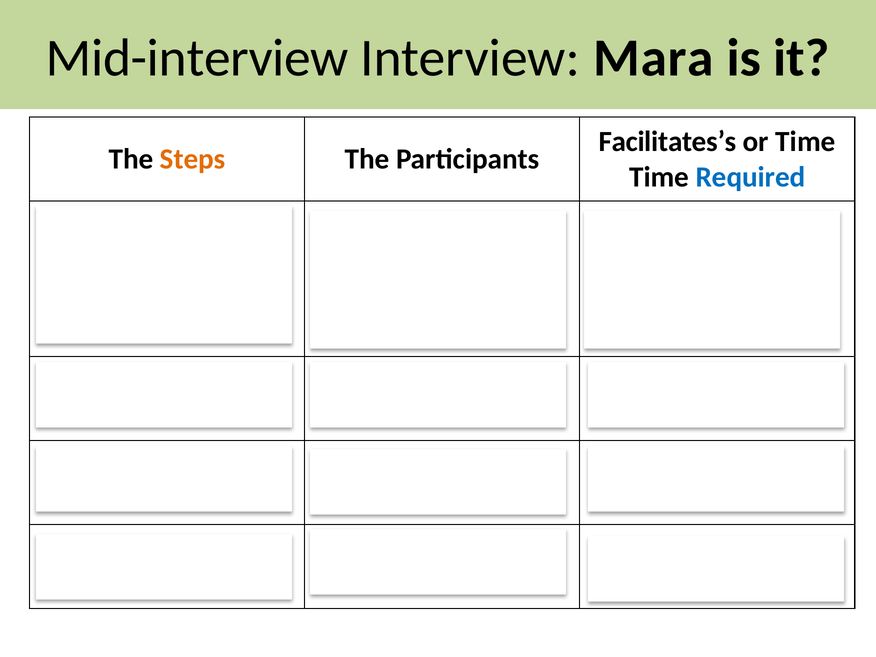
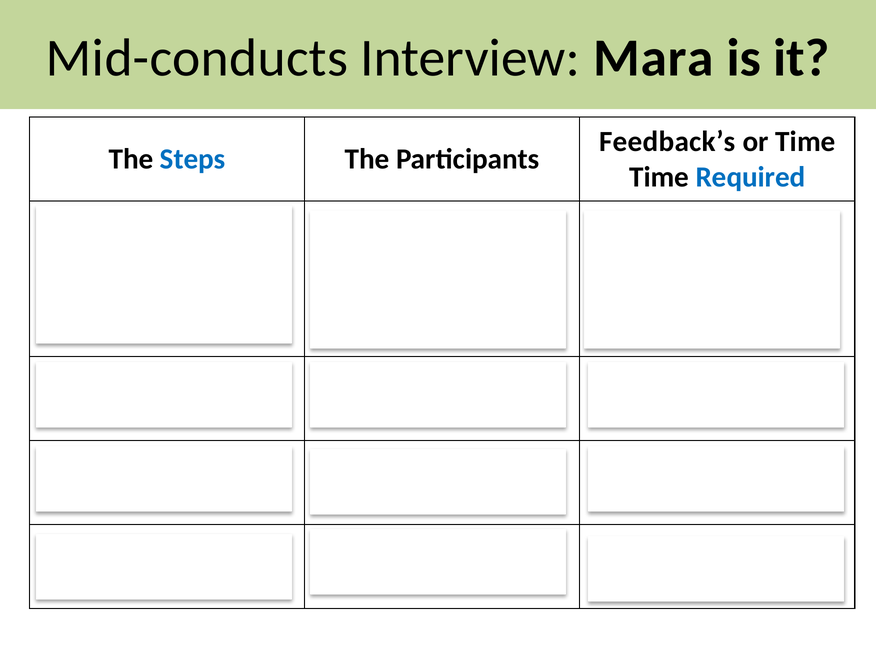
Mid-interview: Mid-interview -> Mid-conducts
Facilitates’s: Facilitates’s -> Feedback’s
Steps colour: orange -> blue
